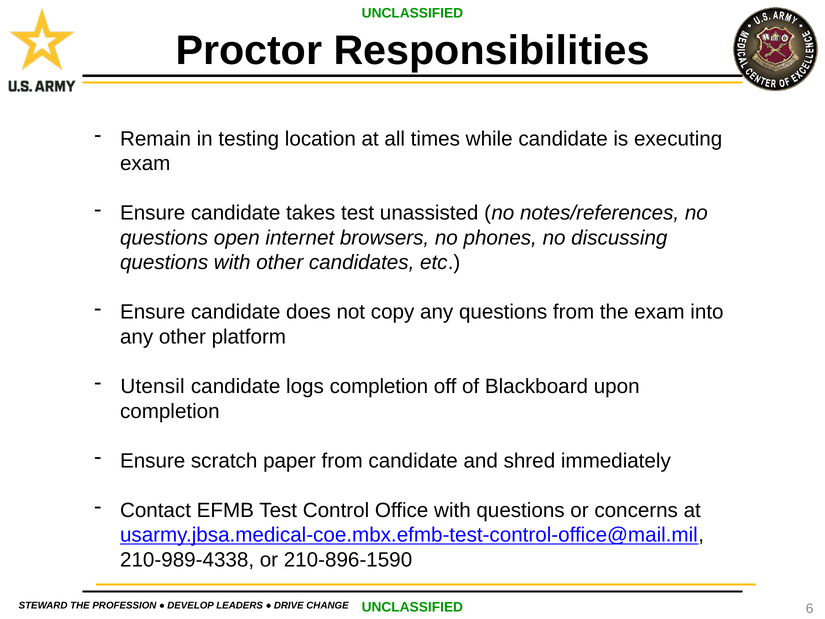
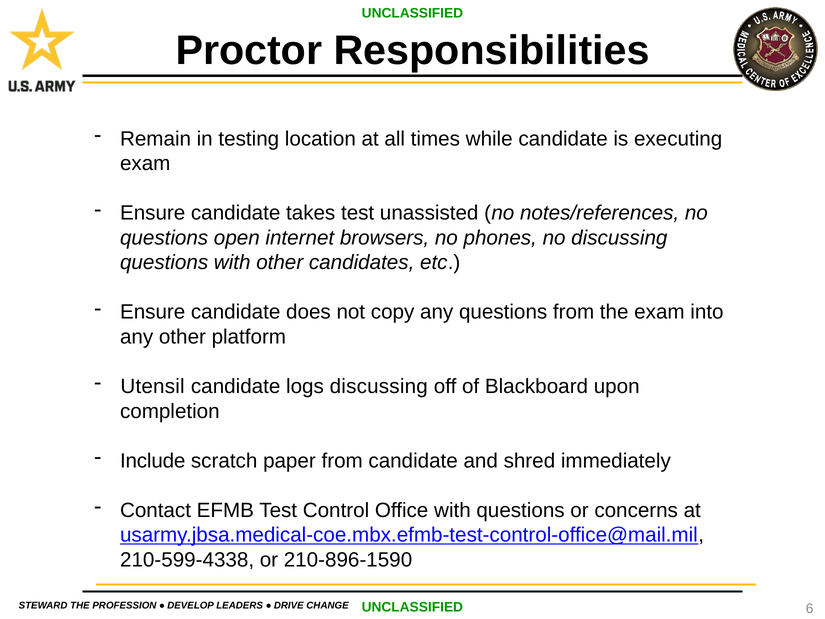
logs completion: completion -> discussing
Ensure at (153, 461): Ensure -> Include
210-989-4338: 210-989-4338 -> 210-599-4338
